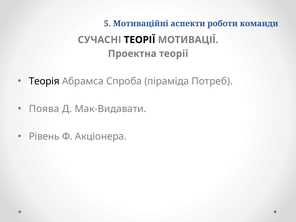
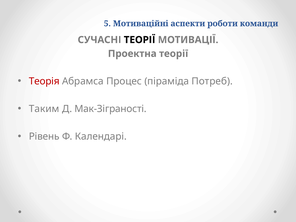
Теорія colour: black -> red
Спроба: Спроба -> Процес
Поява: Поява -> Таким
Мак-Видавати: Мак-Видавати -> Мак-Зіграності
Акціонера: Акціонера -> Календарі
